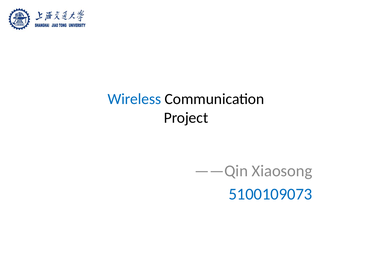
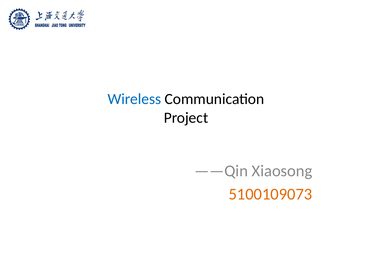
5100109073 colour: blue -> orange
